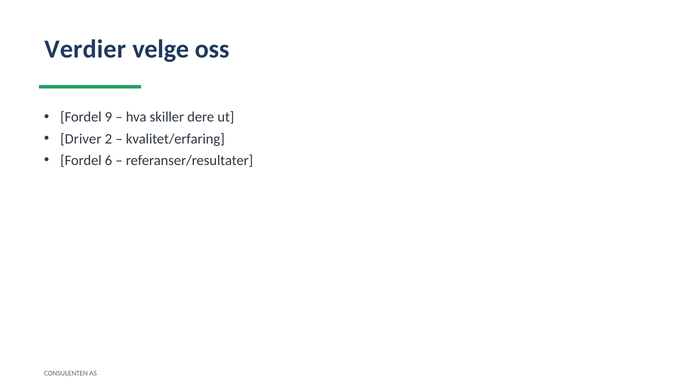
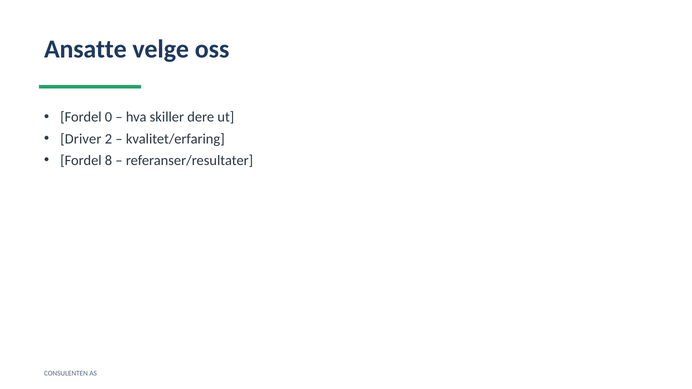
Verdier: Verdier -> Ansatte
9: 9 -> 0
6: 6 -> 8
